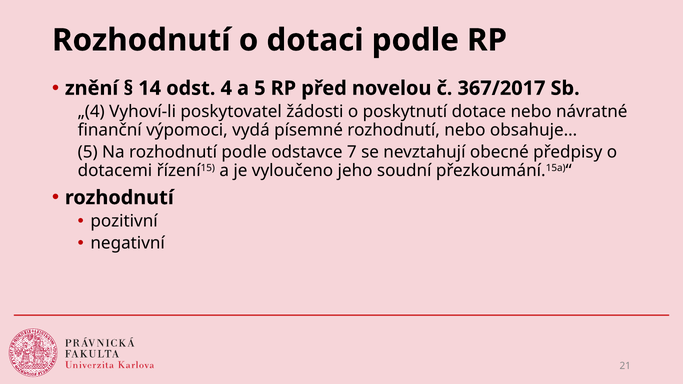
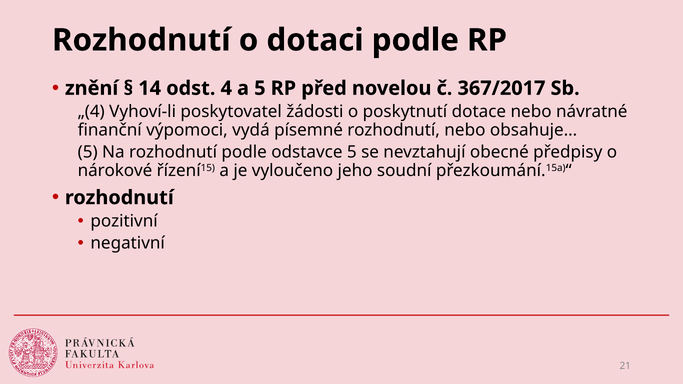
odstavce 7: 7 -> 5
dotacemi: dotacemi -> nárokové
